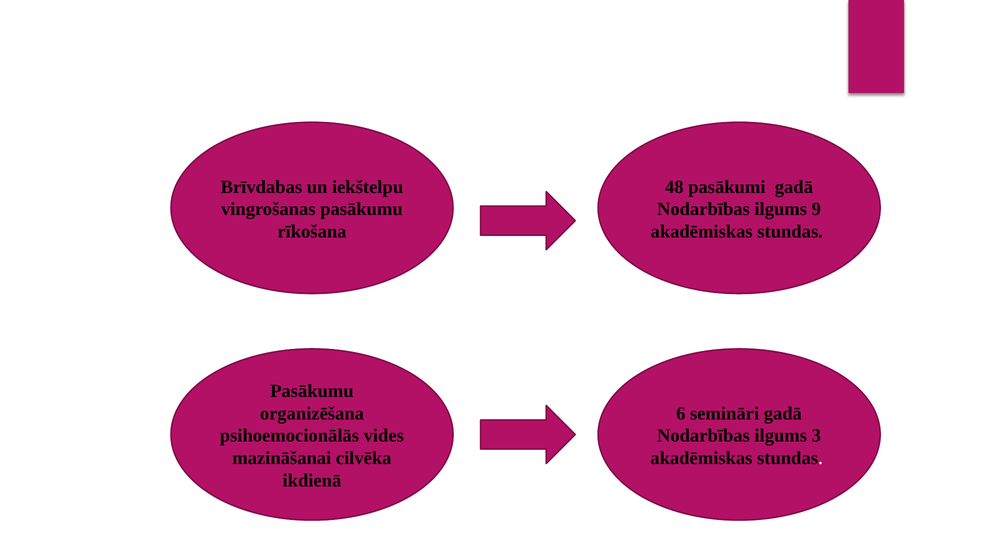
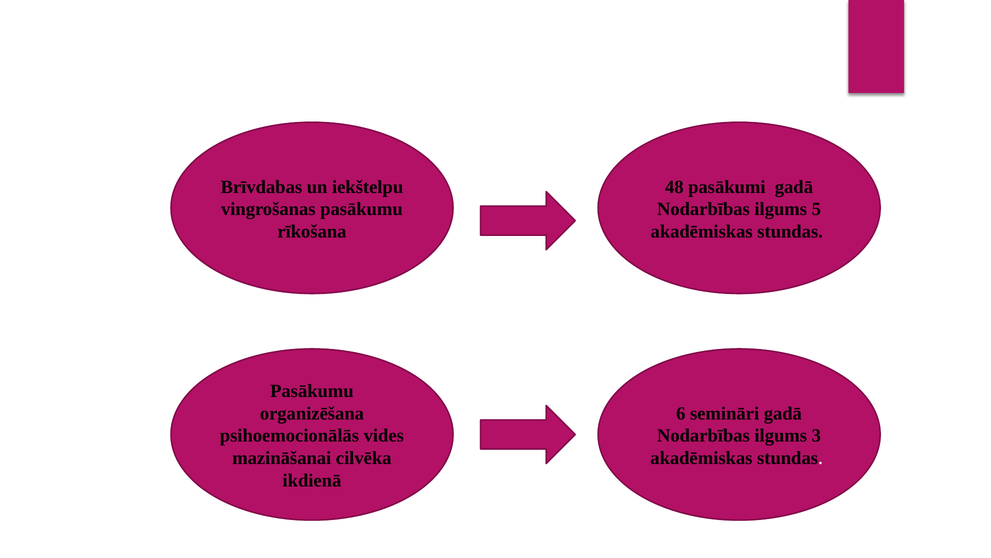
9: 9 -> 5
